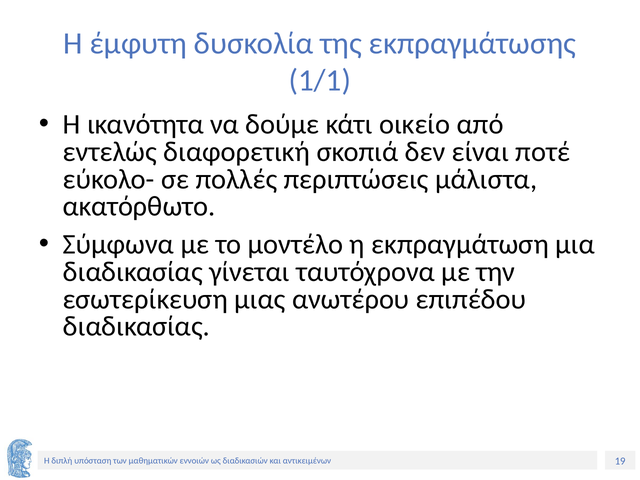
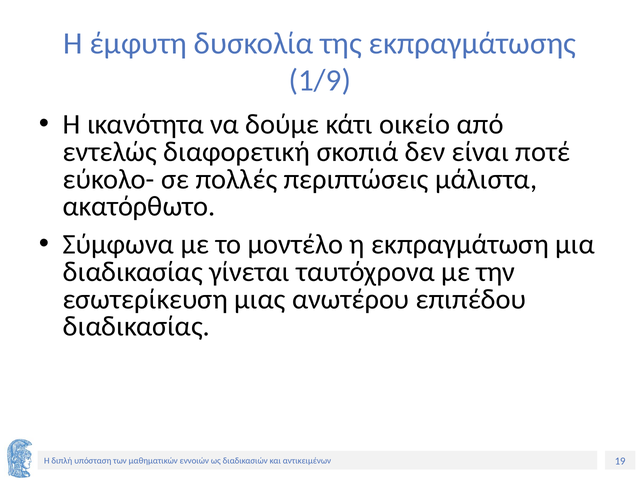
1/1: 1/1 -> 1/9
